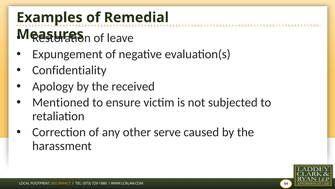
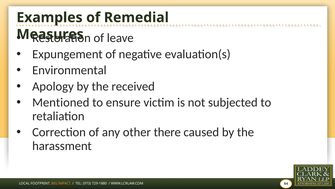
Confidentiality: Confidentiality -> Environmental
serve: serve -> there
